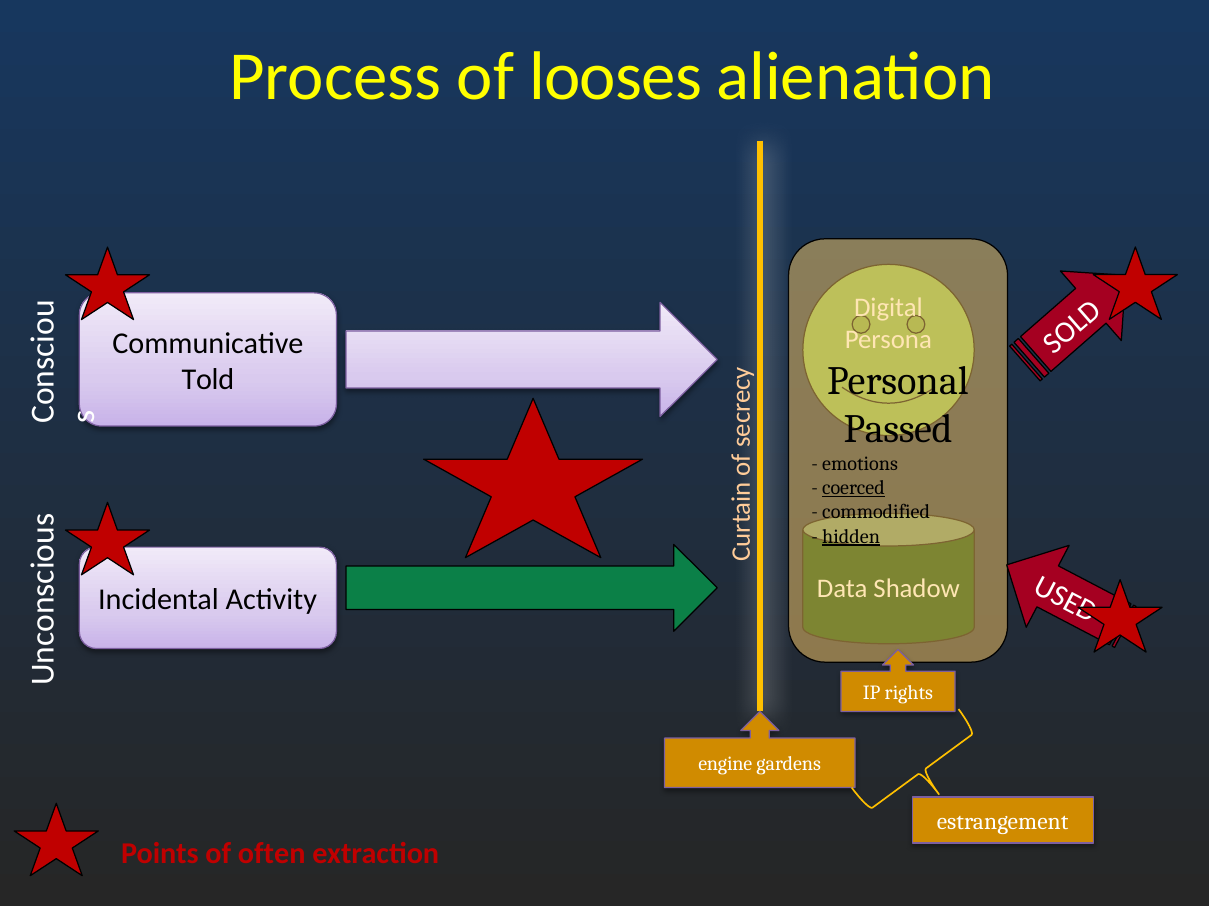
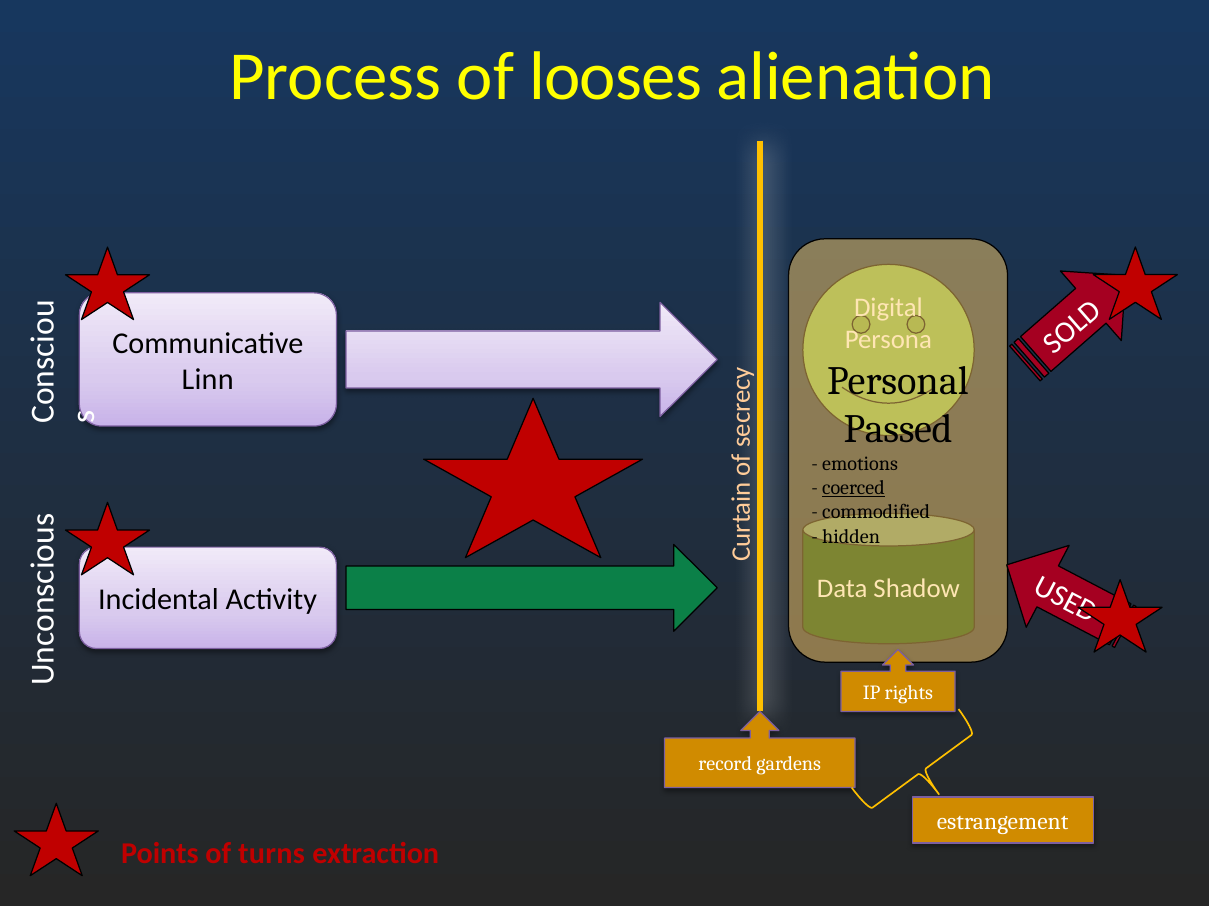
Told: Told -> Linn
hidden underline: present -> none
engine: engine -> record
often: often -> turns
